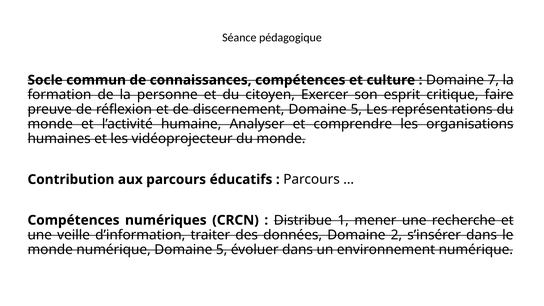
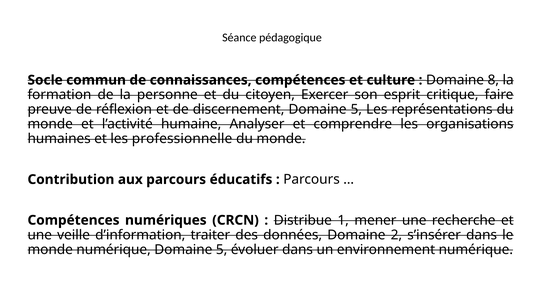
7: 7 -> 8
vidéoprojecteur: vidéoprojecteur -> professionnelle
